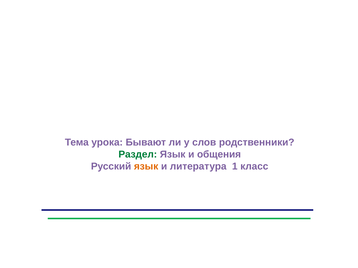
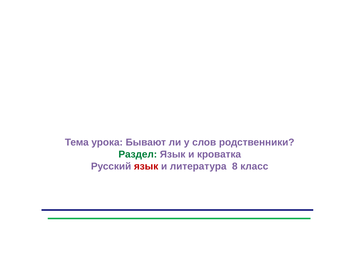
общения: общения -> кроватка
язык at (146, 167) colour: orange -> red
1: 1 -> 8
